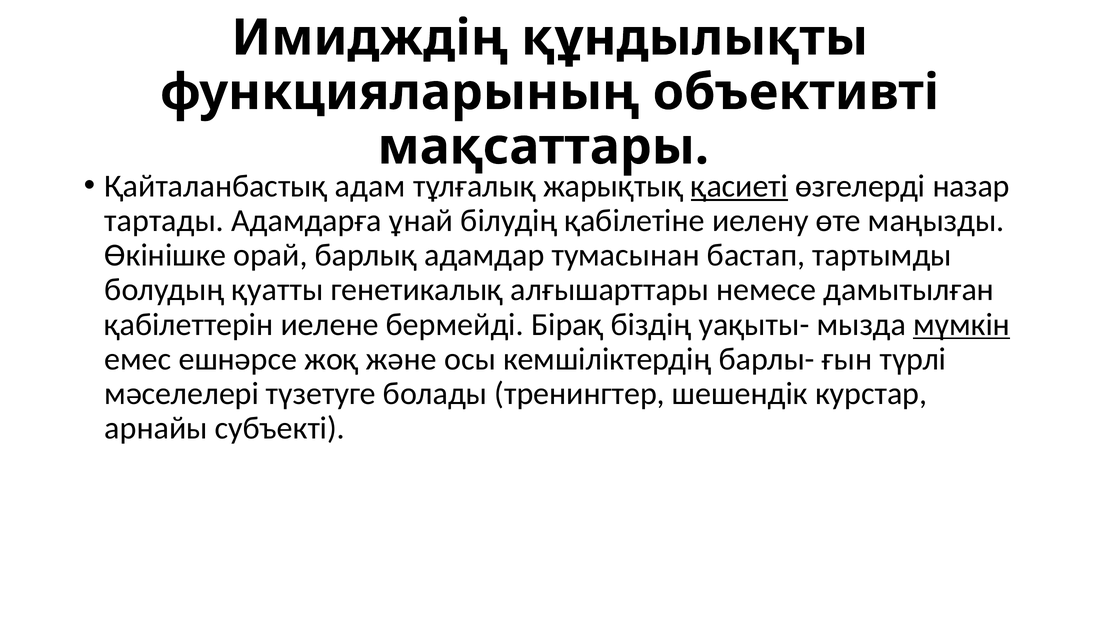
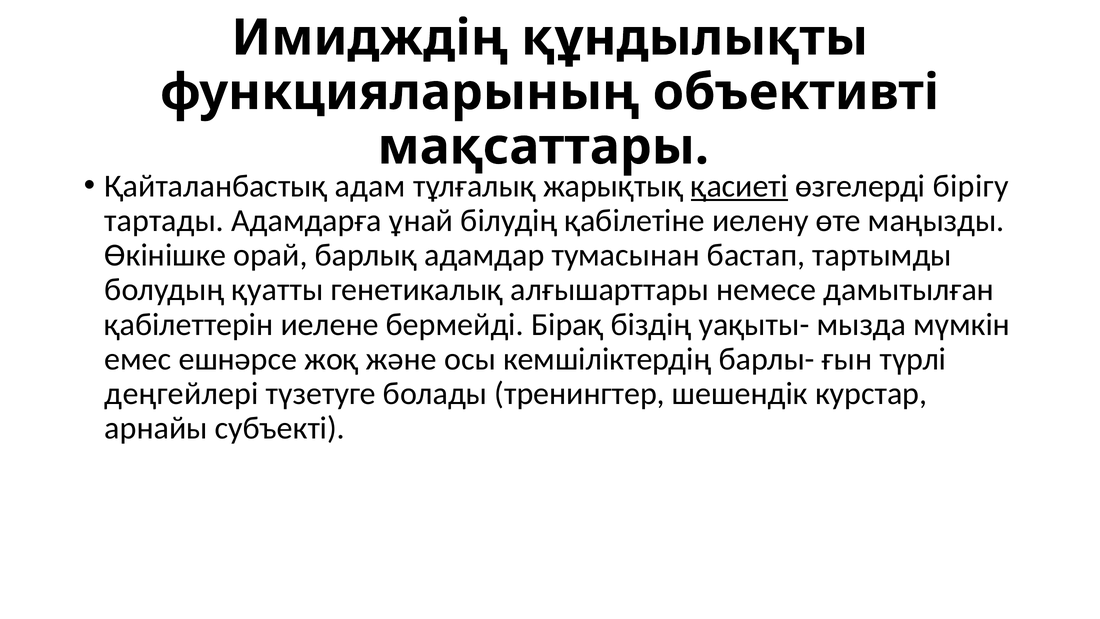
назар: назар -> бірігу
мүмкін underline: present -> none
мəселелері: мəселелері -> деңгейлері
